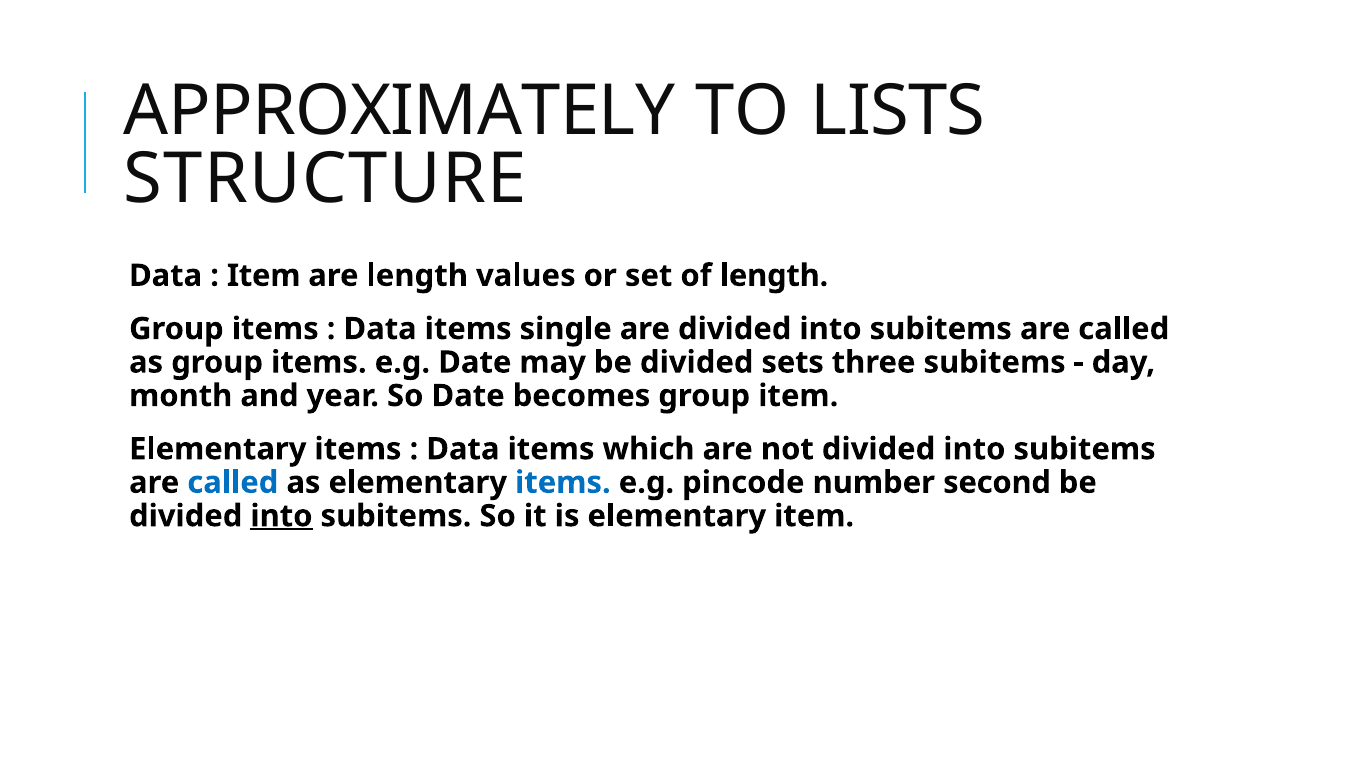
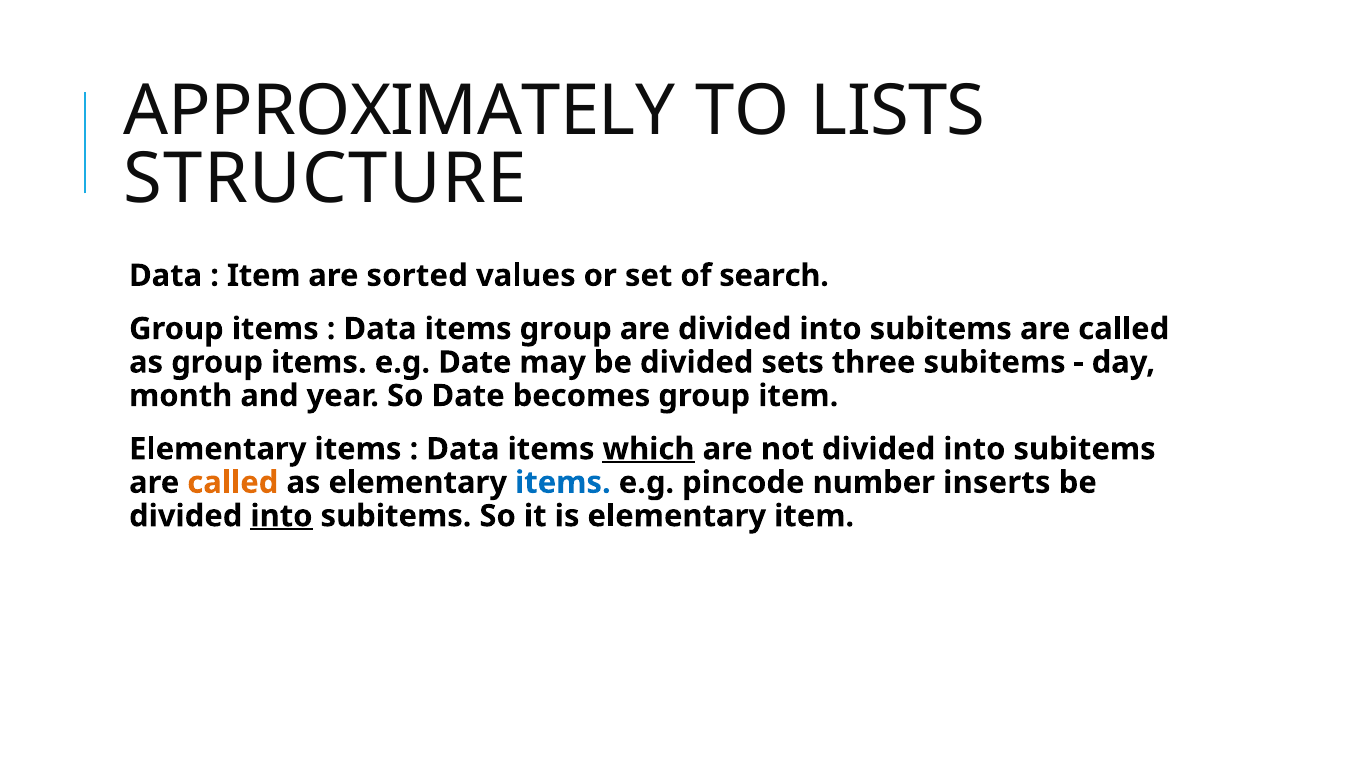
are length: length -> sorted
of length: length -> search
items single: single -> group
which underline: none -> present
called at (233, 483) colour: blue -> orange
second: second -> inserts
